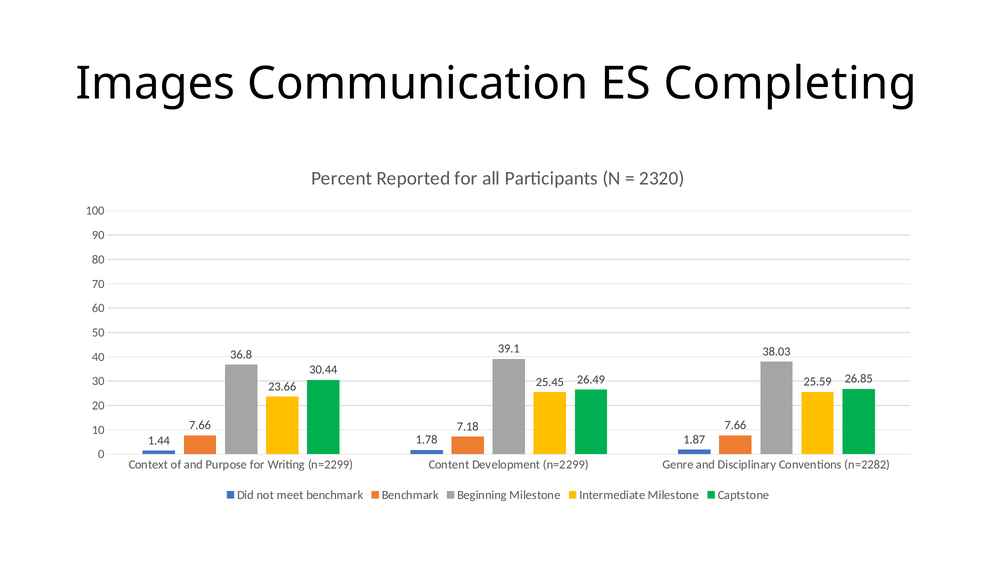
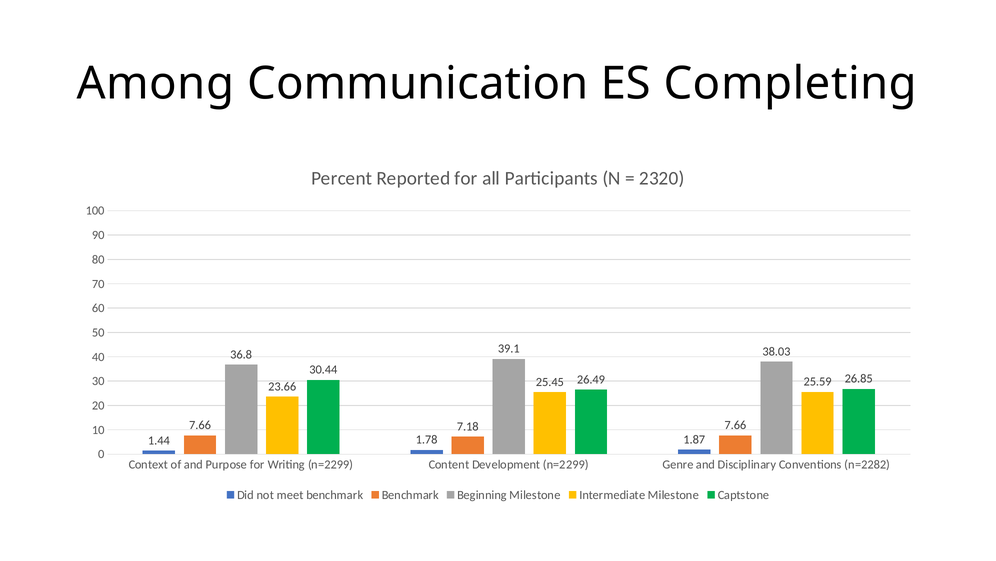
Images: Images -> Among
